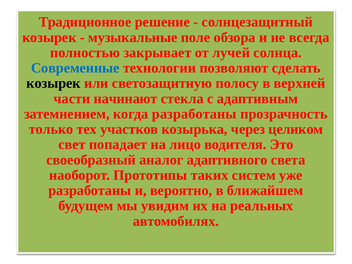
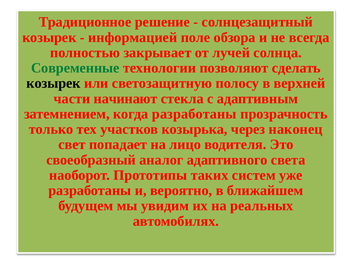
музыкальные: музыкальные -> информацией
Современные colour: blue -> green
целиком: целиком -> наконец
